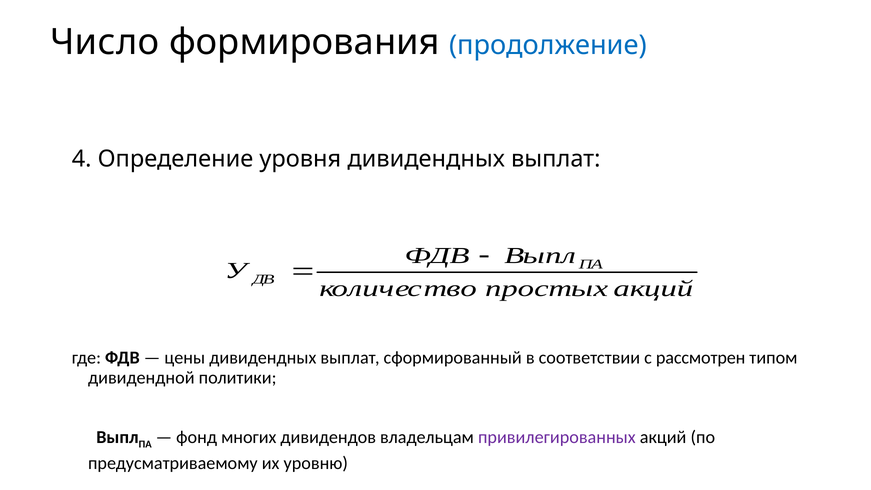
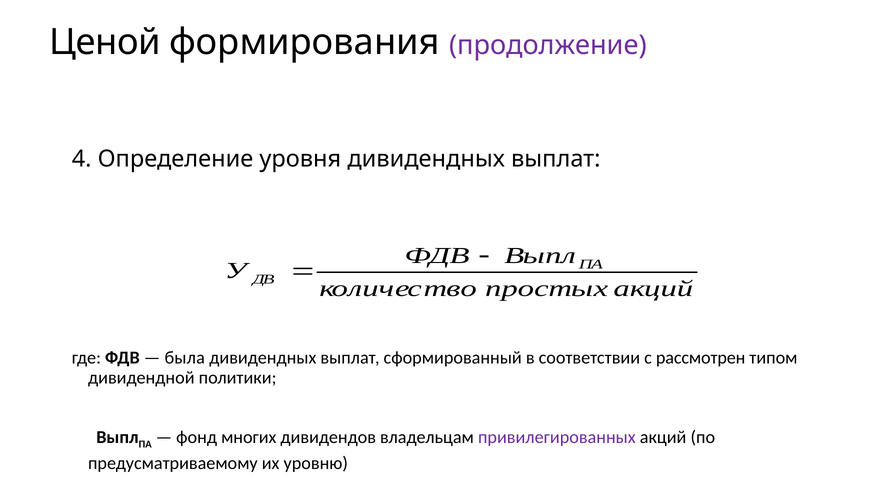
Число: Число -> Ценой
продолжение colour: blue -> purple
цены: цены -> была
